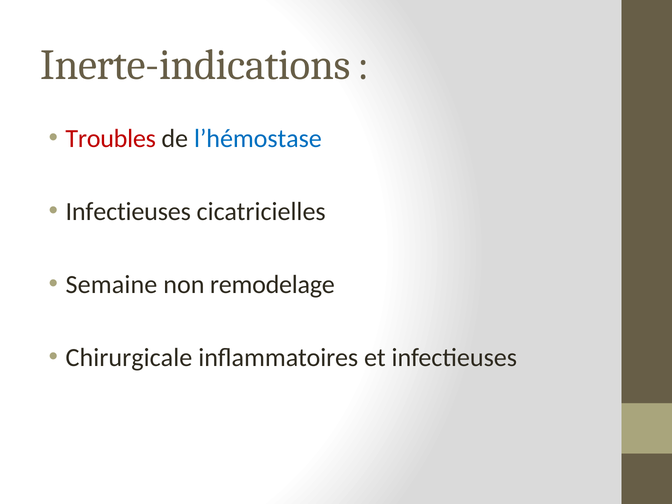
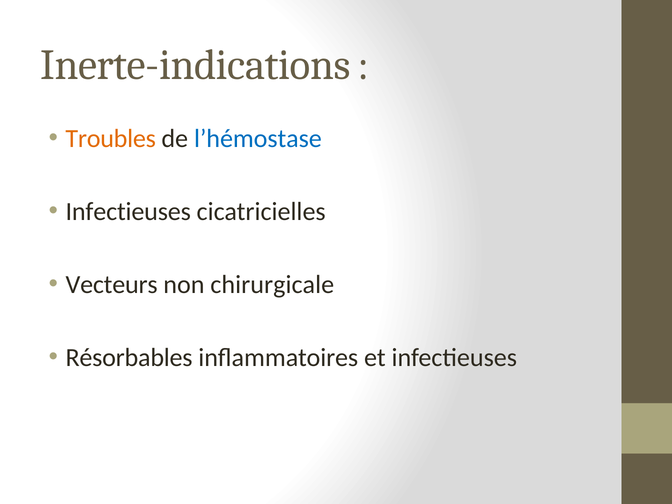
Troubles colour: red -> orange
Semaine: Semaine -> Vecteurs
remodelage: remodelage -> chirurgicale
Chirurgicale: Chirurgicale -> Résorbables
